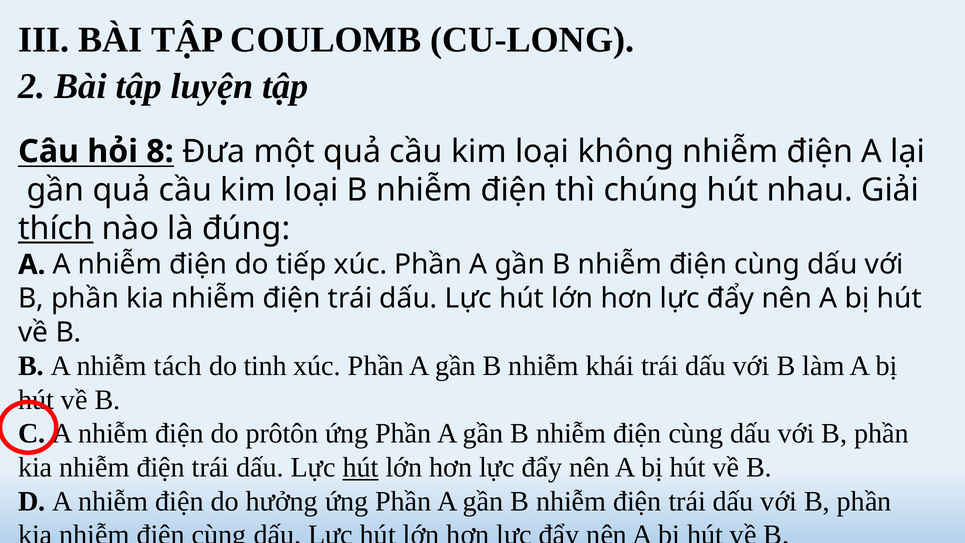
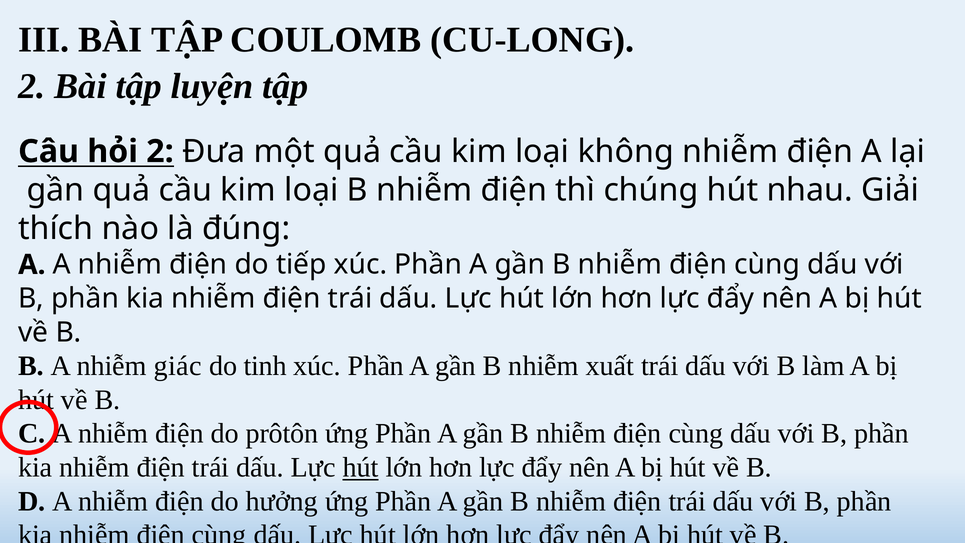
hỏi 8: 8 -> 2
thích underline: present -> none
tách: tách -> giác
khái: khái -> xuất
